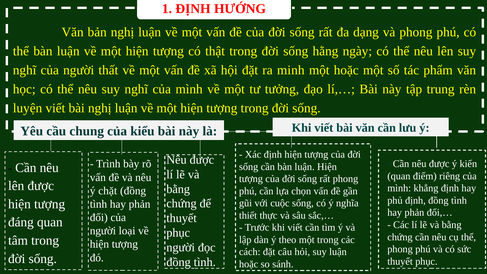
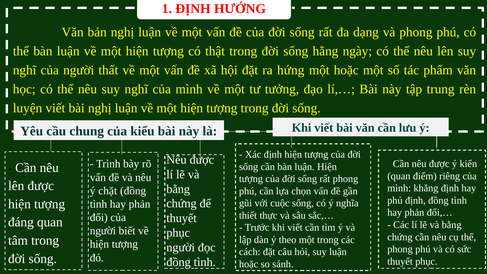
minh: minh -> hứng
loại: loại -> biết
